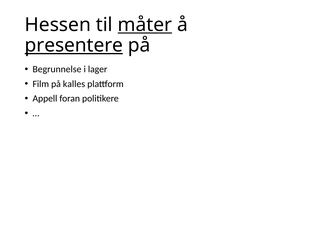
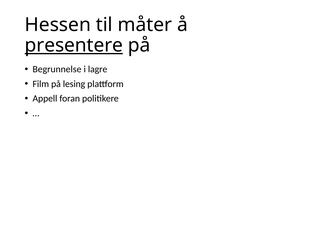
måter underline: present -> none
lager: lager -> lagre
kalles: kalles -> lesing
